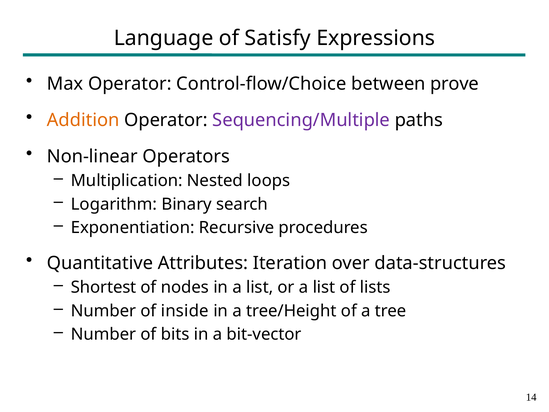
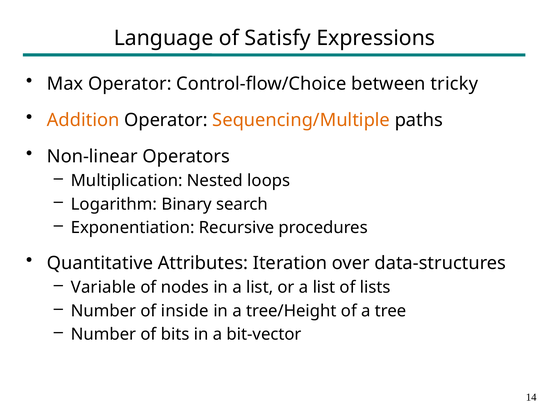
prove: prove -> tricky
Sequencing/Multiple colour: purple -> orange
Shortest: Shortest -> Variable
